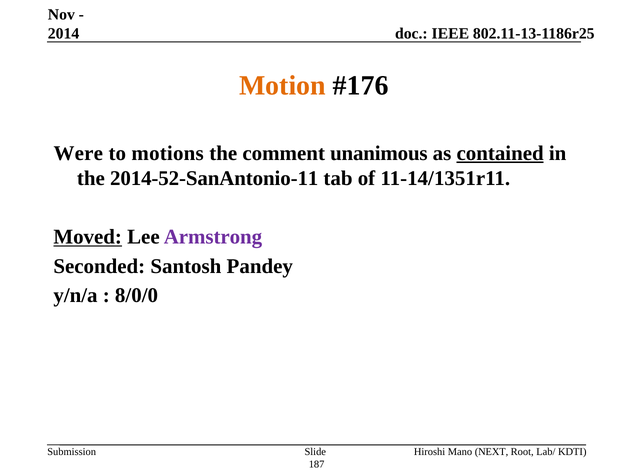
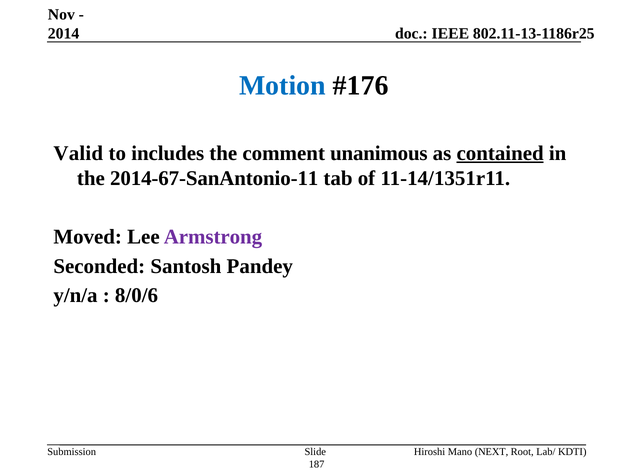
Motion colour: orange -> blue
Were: Were -> Valid
motions: motions -> includes
2014-52-SanAntonio-11: 2014-52-SanAntonio-11 -> 2014-67-SanAntonio-11
Moved underline: present -> none
8/0/0: 8/0/0 -> 8/0/6
